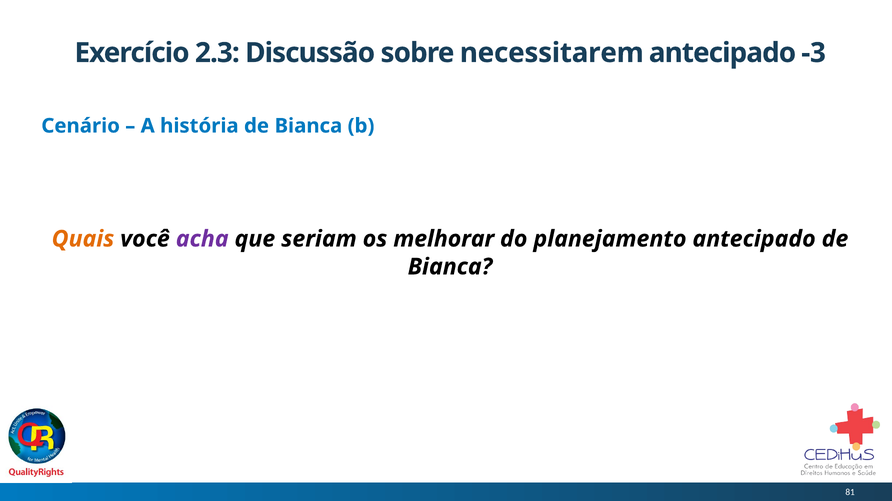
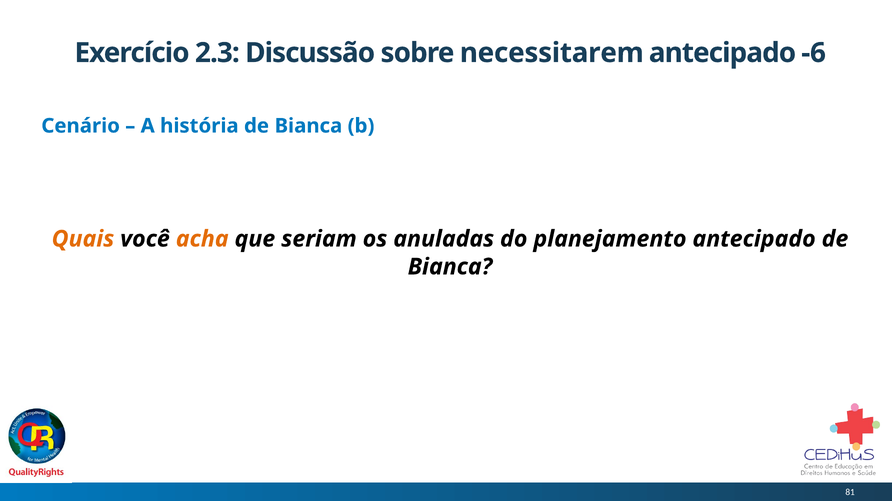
-3: -3 -> -6
acha colour: purple -> orange
melhorar: melhorar -> anuladas
